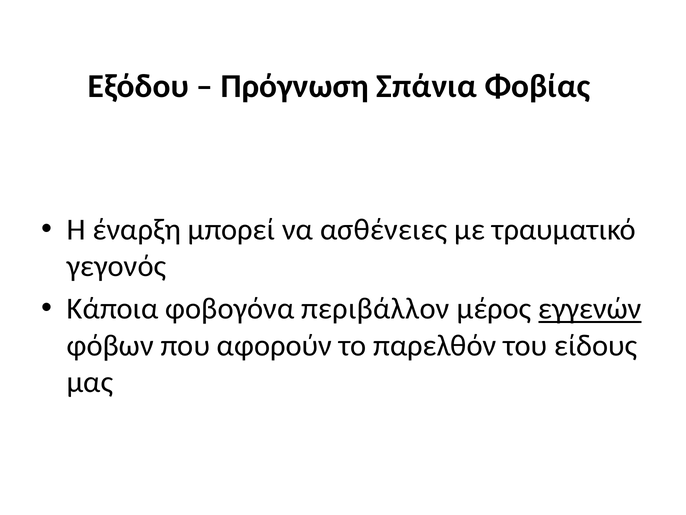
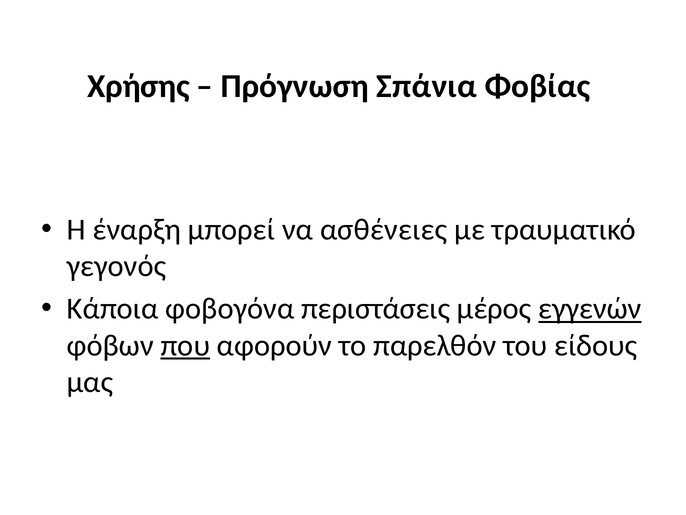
Εξόδου: Εξόδου -> Χρήσης
περιβάλλον: περιβάλλον -> περιστάσεις
που underline: none -> present
